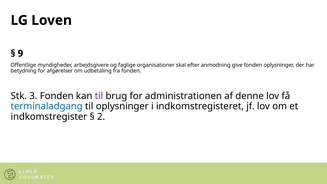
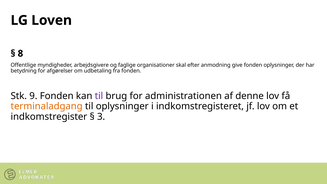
9: 9 -> 8
3: 3 -> 9
terminaladgang colour: blue -> orange
2: 2 -> 3
